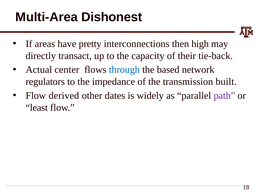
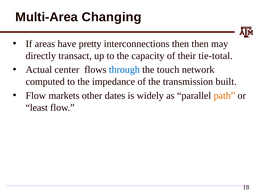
Dishonest: Dishonest -> Changing
then high: high -> then
tie-back: tie-back -> tie-total
based: based -> touch
regulators: regulators -> computed
derived: derived -> markets
path colour: purple -> orange
